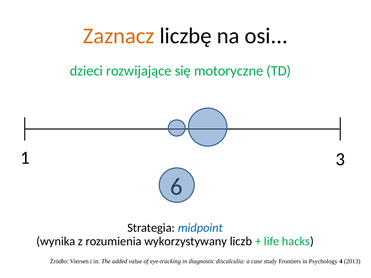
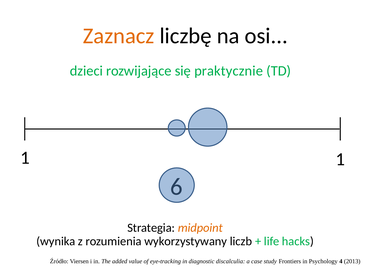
motoryczne: motoryczne -> praktycznie
1 3: 3 -> 1
midpoint colour: blue -> orange
